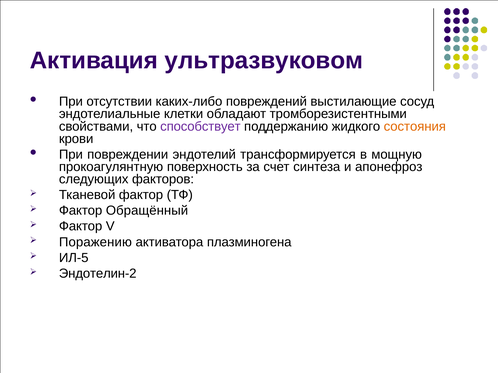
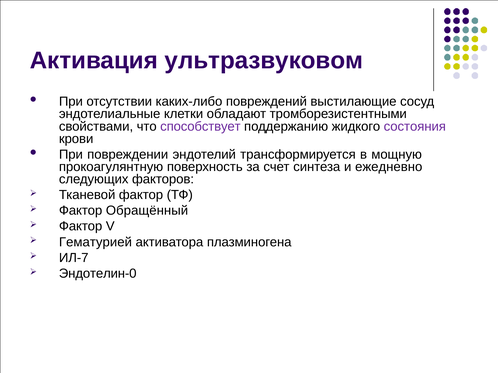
состояния colour: orange -> purple
апонефроз: апонефроз -> ежедневно
Поражению: Поражению -> Гематурией
ИЛ-5: ИЛ-5 -> ИЛ-7
Эндотелин-2: Эндотелин-2 -> Эндотелин-0
